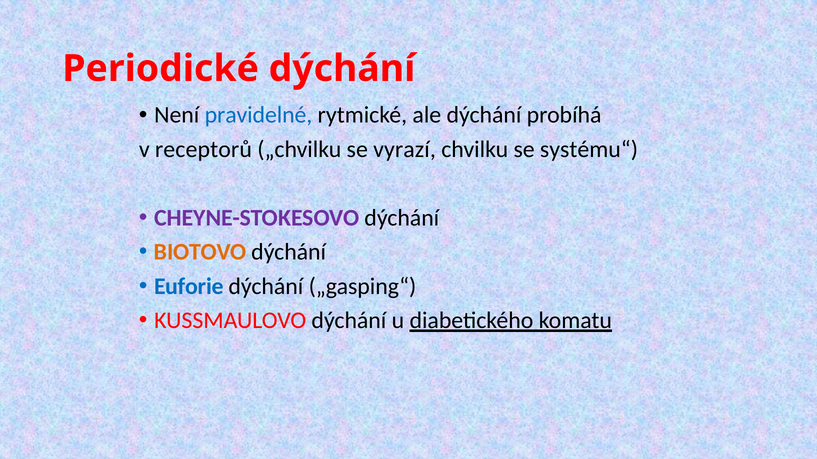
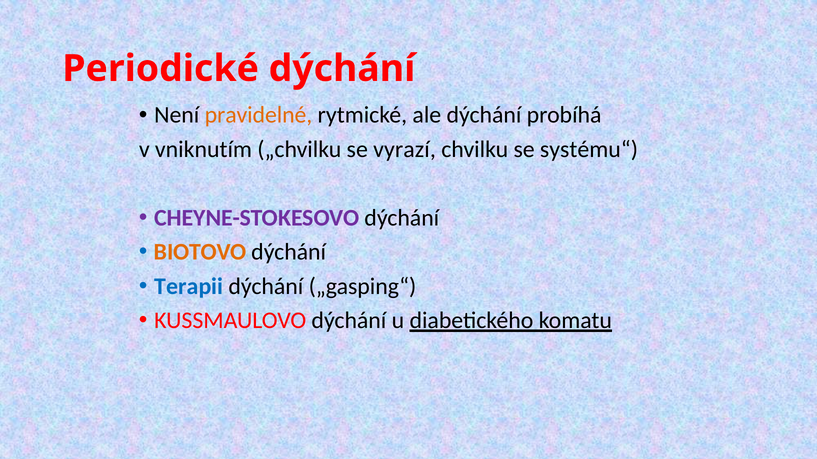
pravidelné colour: blue -> orange
receptorů: receptorů -> vniknutím
Euforie: Euforie -> Terapii
